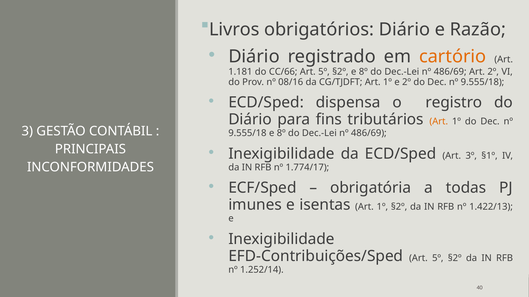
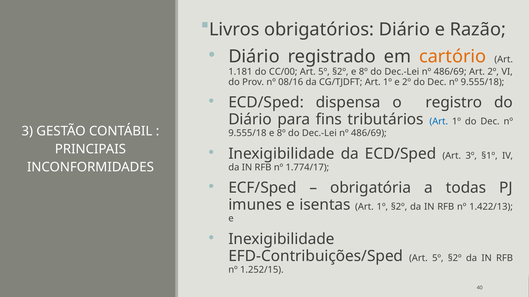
CC/66: CC/66 -> CC/00
Art at (439, 122) colour: orange -> blue
1.252/14: 1.252/14 -> 1.252/15
